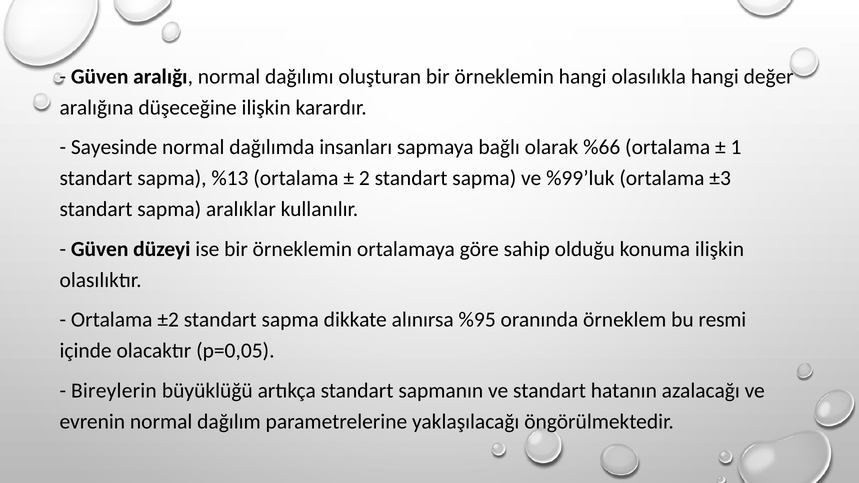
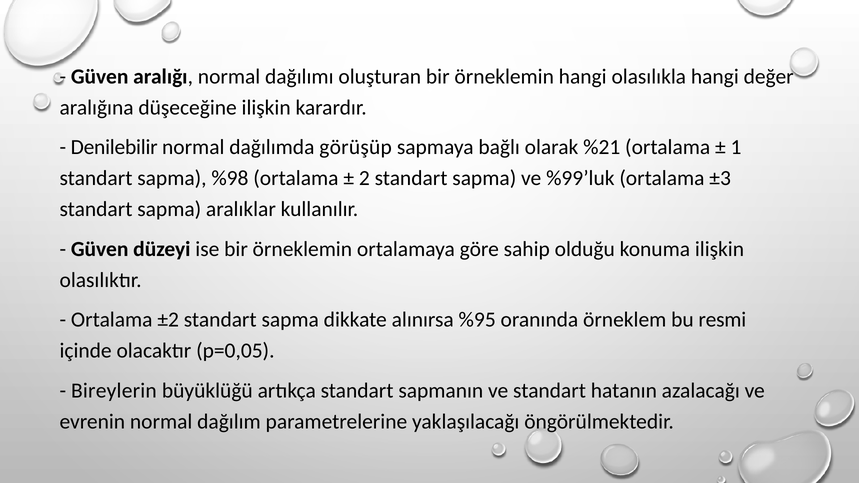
Sayesinde: Sayesinde -> Denilebilir
insanları: insanları -> görüşüp
%66: %66 -> %21
%13: %13 -> %98
